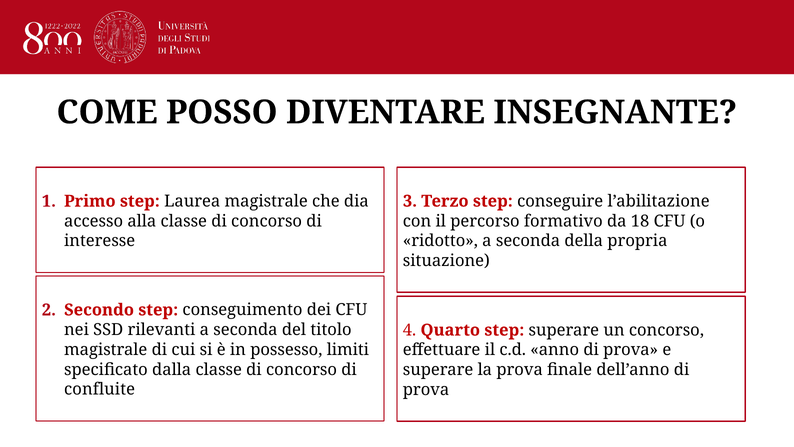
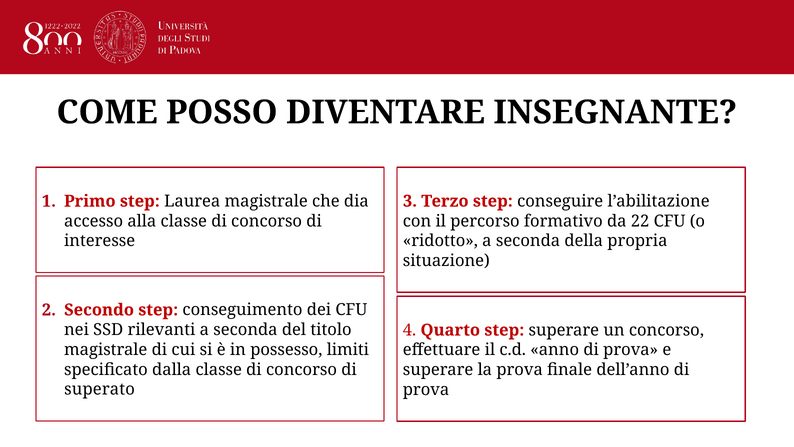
18: 18 -> 22
confluite: confluite -> superato
